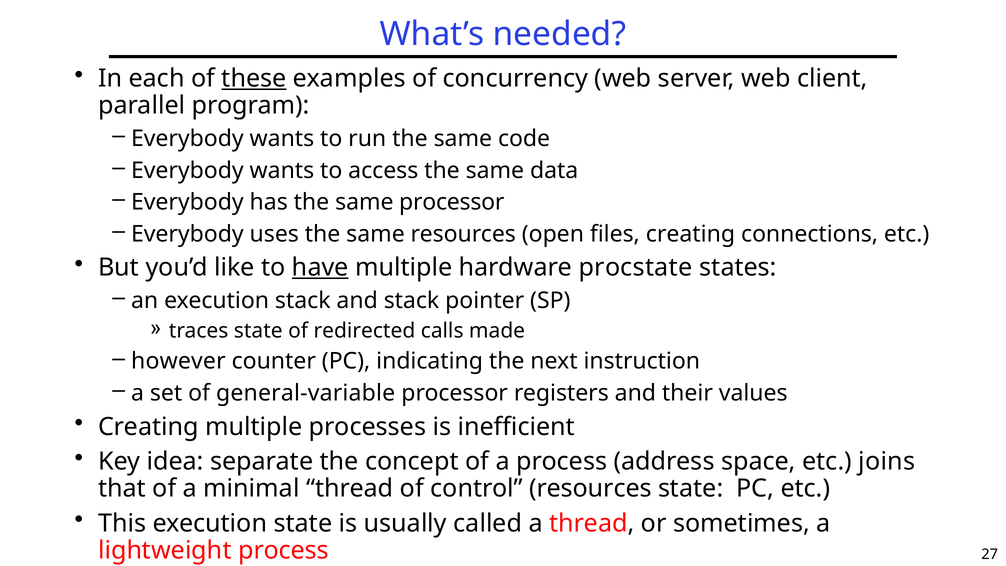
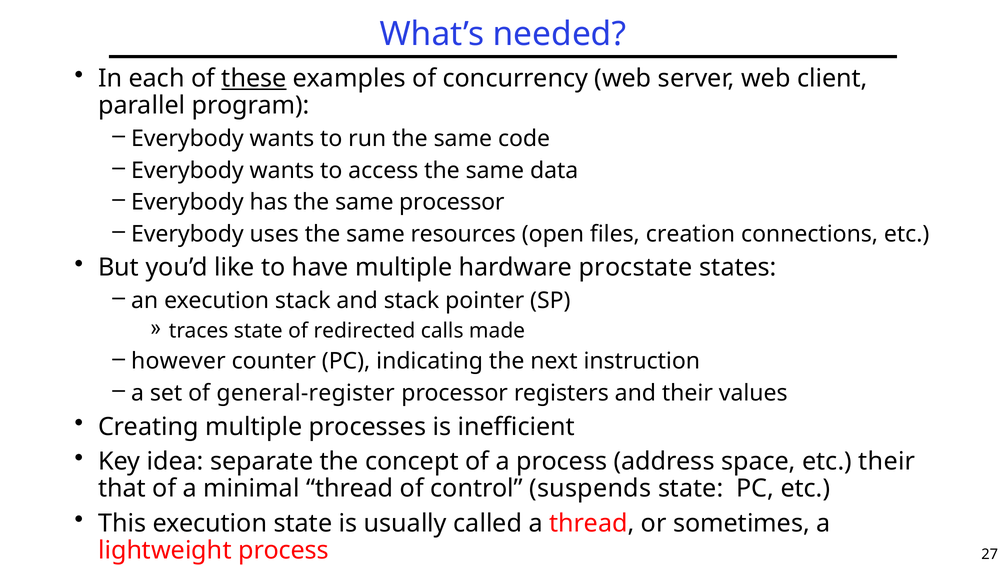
files creating: creating -> creation
have underline: present -> none
general-variable: general-variable -> general-register
etc joins: joins -> their
control resources: resources -> suspends
